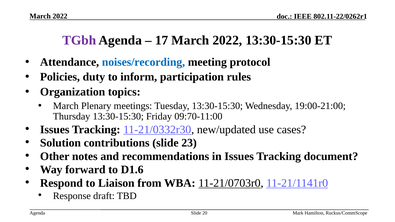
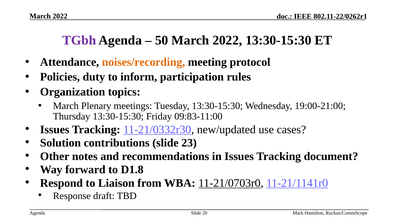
17: 17 -> 50
noises/recording colour: blue -> orange
09:70-11:00: 09:70-11:00 -> 09:83-11:00
D1.6: D1.6 -> D1.8
